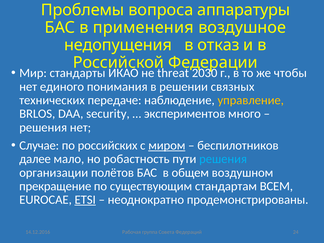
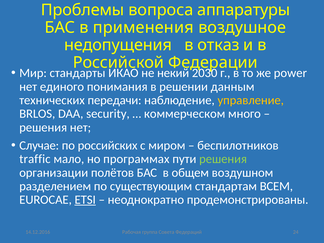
threat: threat -> некий
чтобы: чтобы -> power
связных: связных -> данным
передаче: передаче -> передачи
экспериментов: экспериментов -> коммерческом
миром underline: present -> none
далее: далее -> traffic
робастность: робастность -> программах
решения at (223, 159) colour: light blue -> light green
прекращение: прекращение -> разделением
